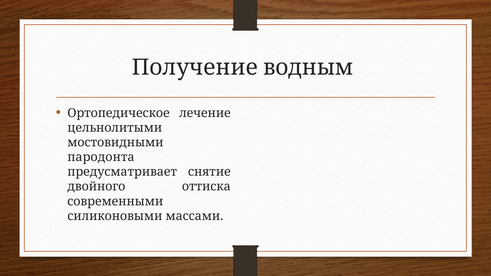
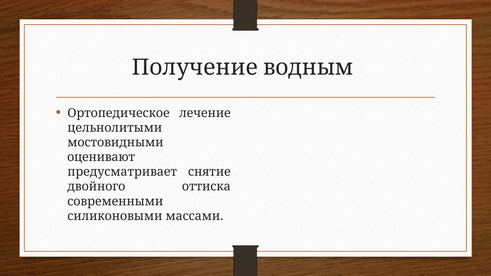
пародонта: пародонта -> оценивают
